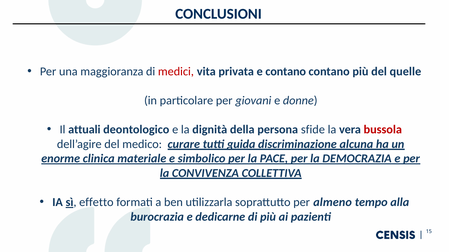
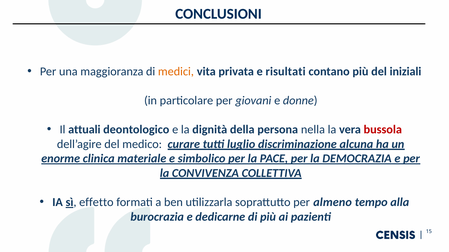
medici colour: red -> orange
e contano: contano -> risultati
quelle: quelle -> iniziali
sfide: sfide -> nella
guida: guida -> luglio
